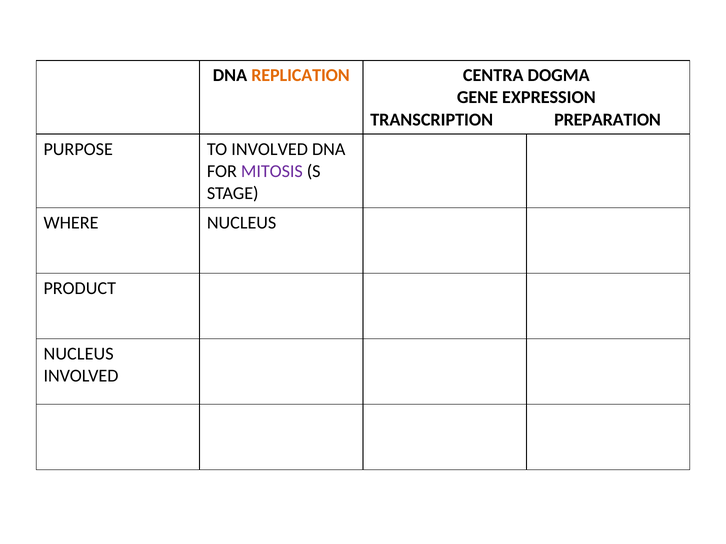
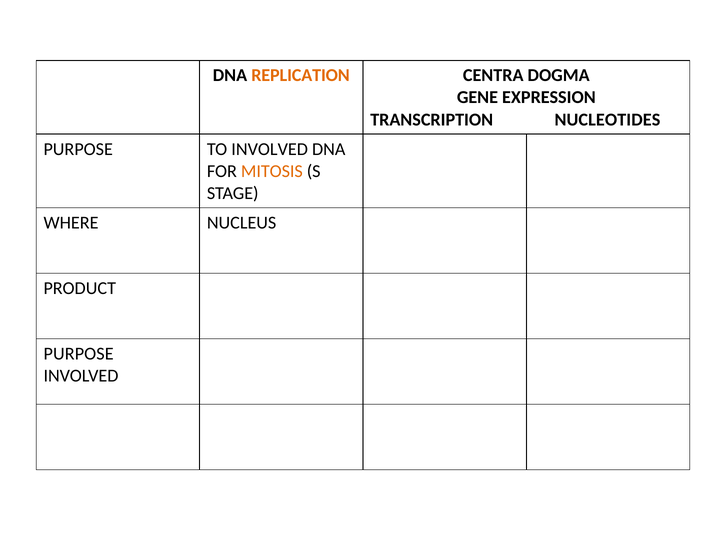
PREPARATION: PREPARATION -> NUCLEOTIDES
MITOSIS colour: purple -> orange
NUCLEUS at (79, 354): NUCLEUS -> PURPOSE
